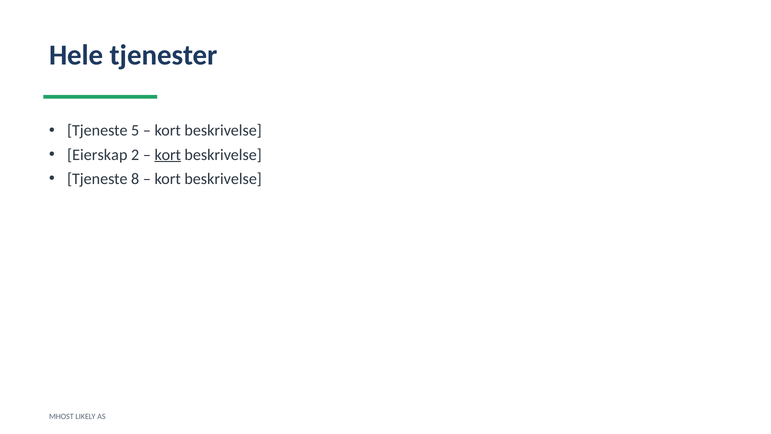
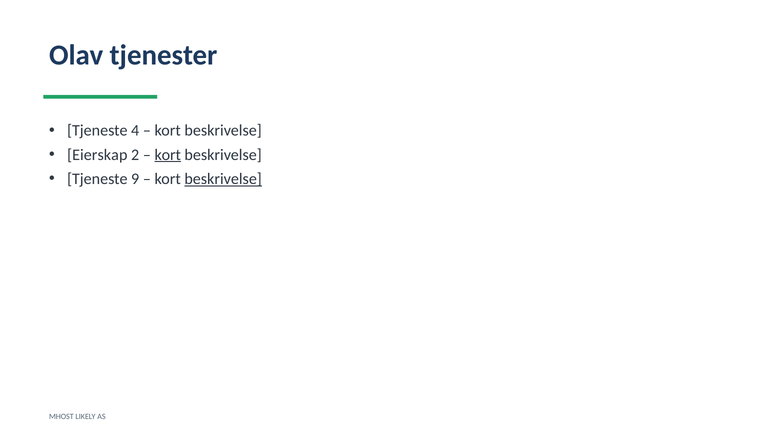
Hele: Hele -> Olav
5: 5 -> 4
8: 8 -> 9
beskrivelse at (223, 179) underline: none -> present
